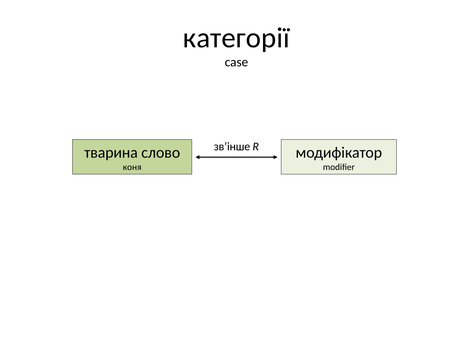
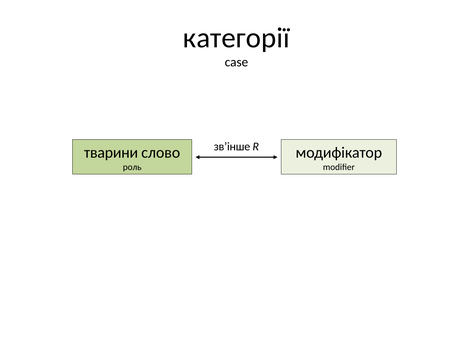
тварина: тварина -> тварини
коня: коня -> роль
